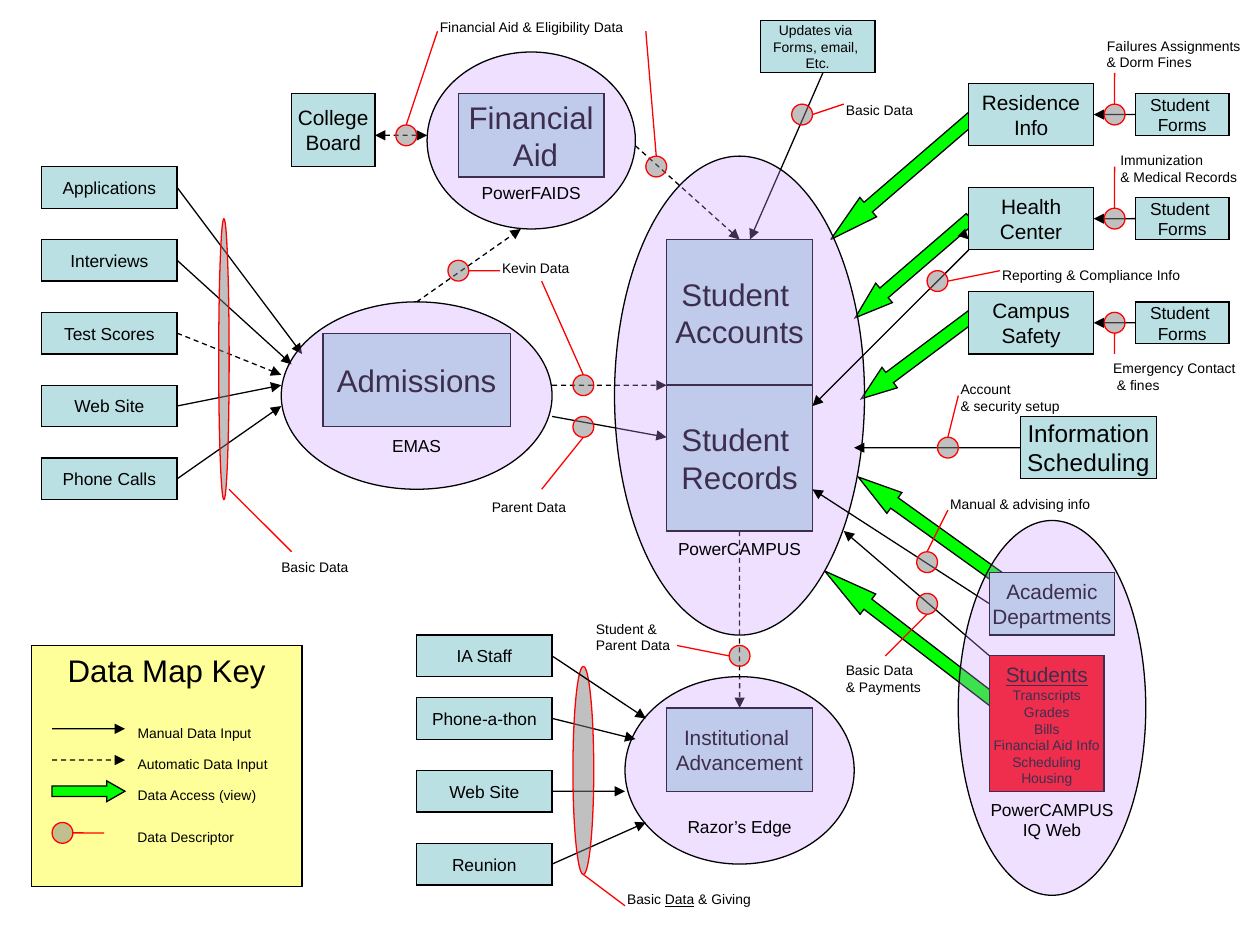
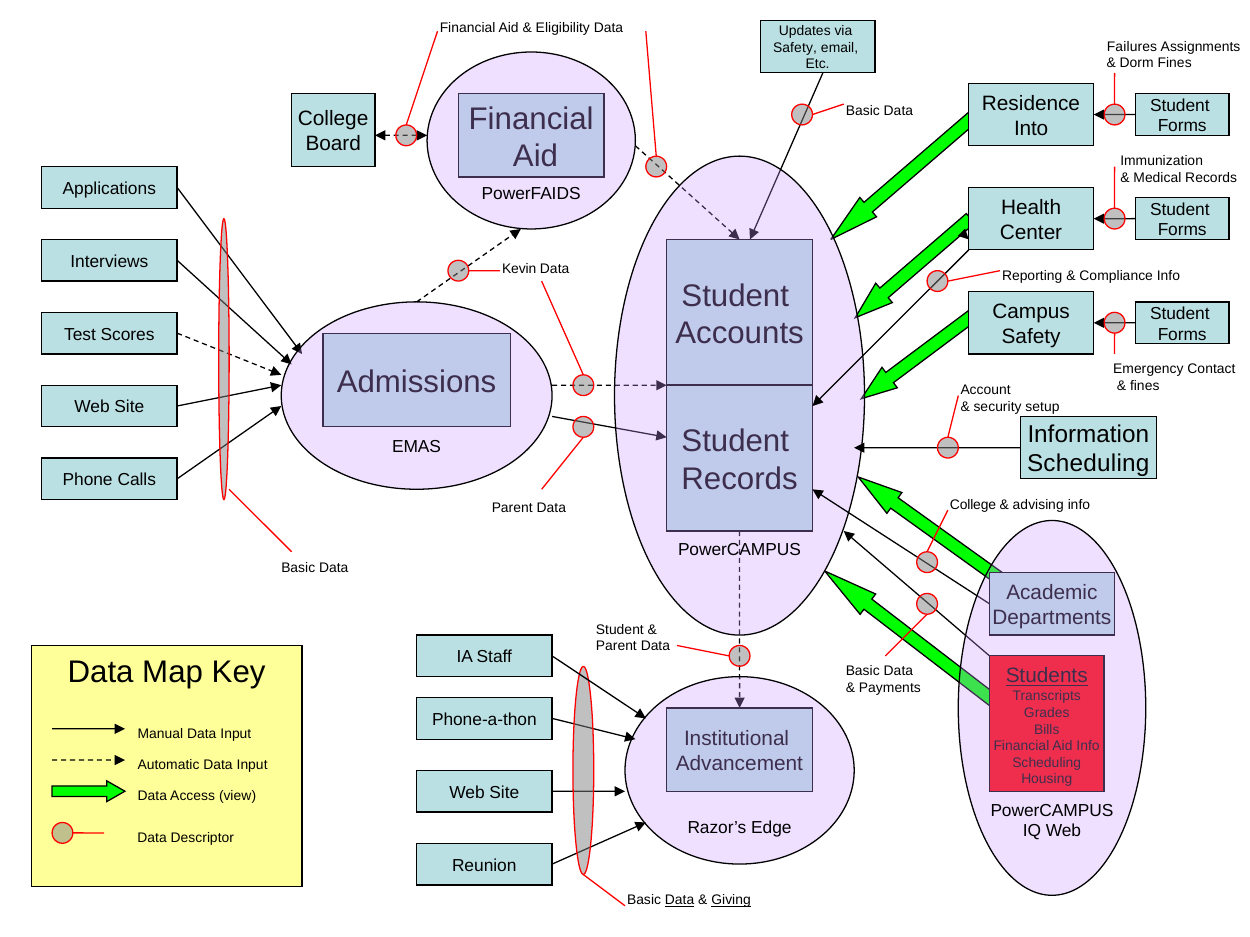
Forms at (795, 48): Forms -> Safety
Info at (1031, 128): Info -> Into
Manual at (973, 505): Manual -> College
Giving underline: none -> present
